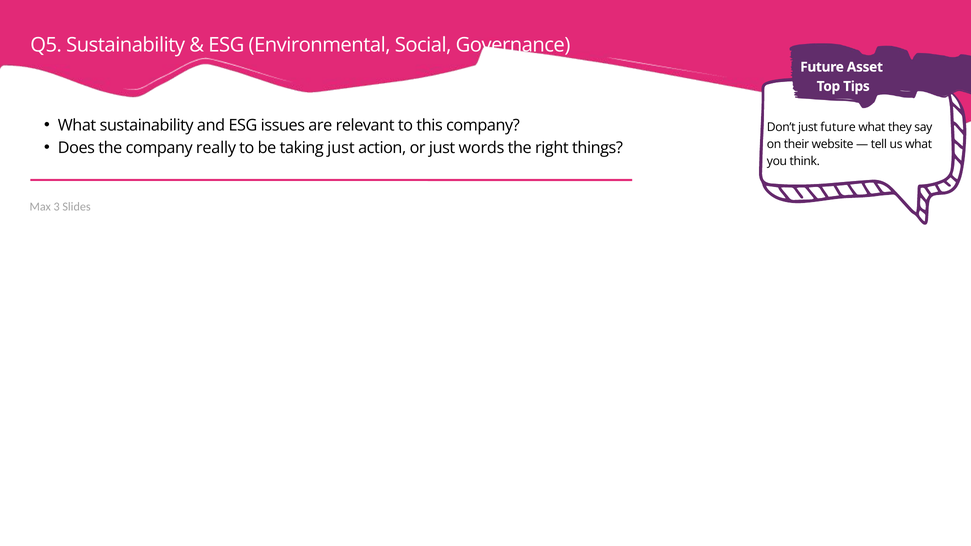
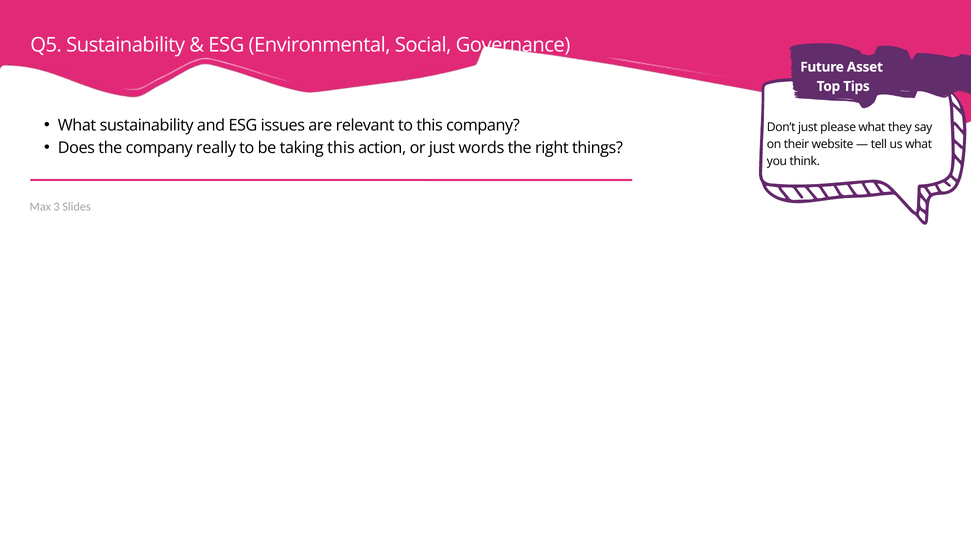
just future: future -> please
taking just: just -> this
